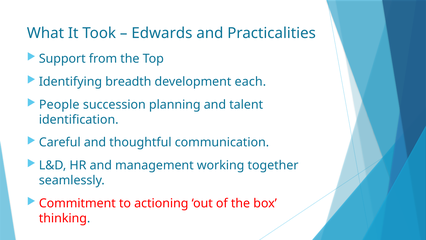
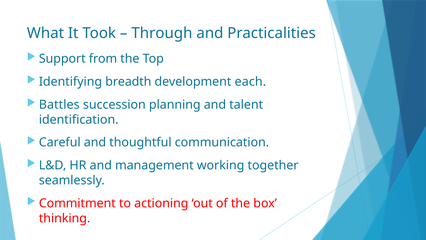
Edwards: Edwards -> Through
People: People -> Battles
